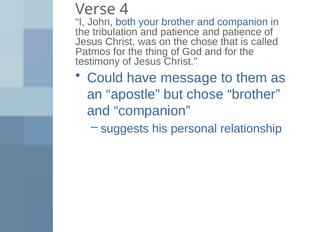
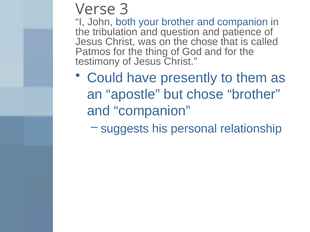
4: 4 -> 3
tribulation and patience: patience -> question
message: message -> presently
